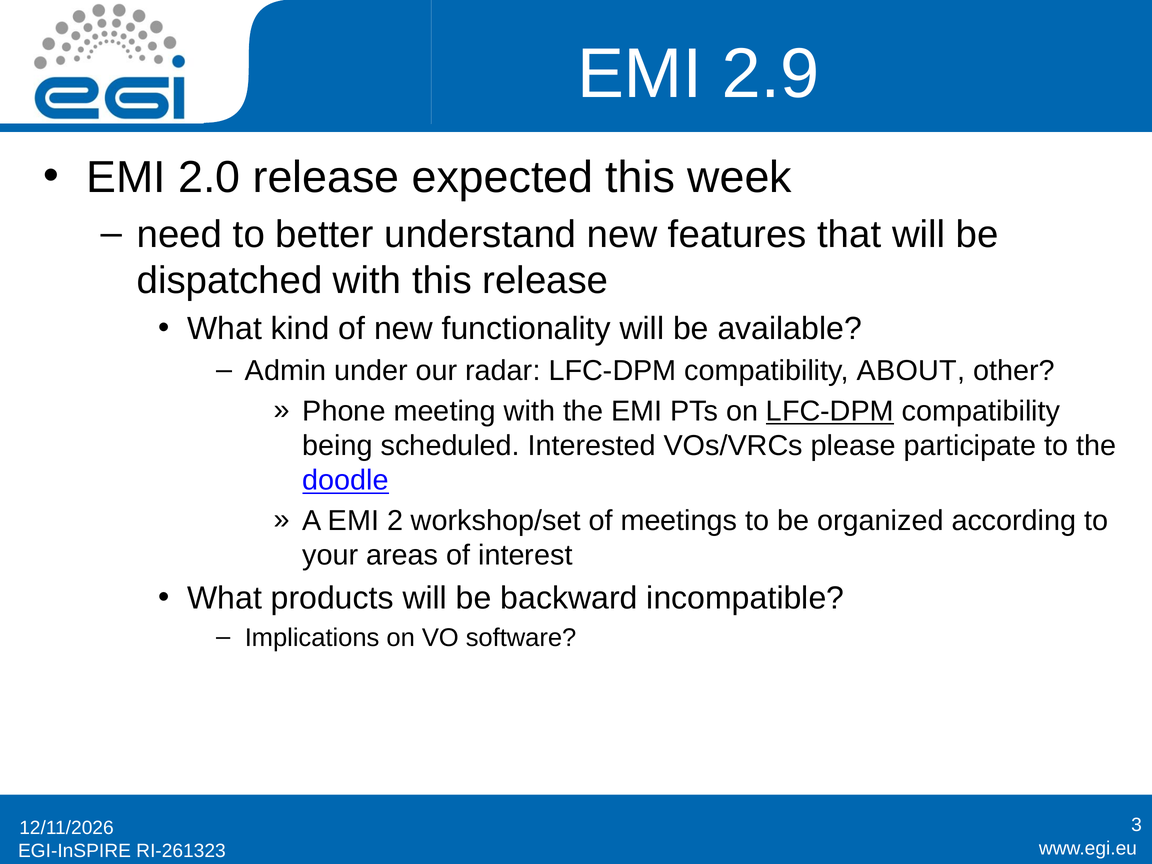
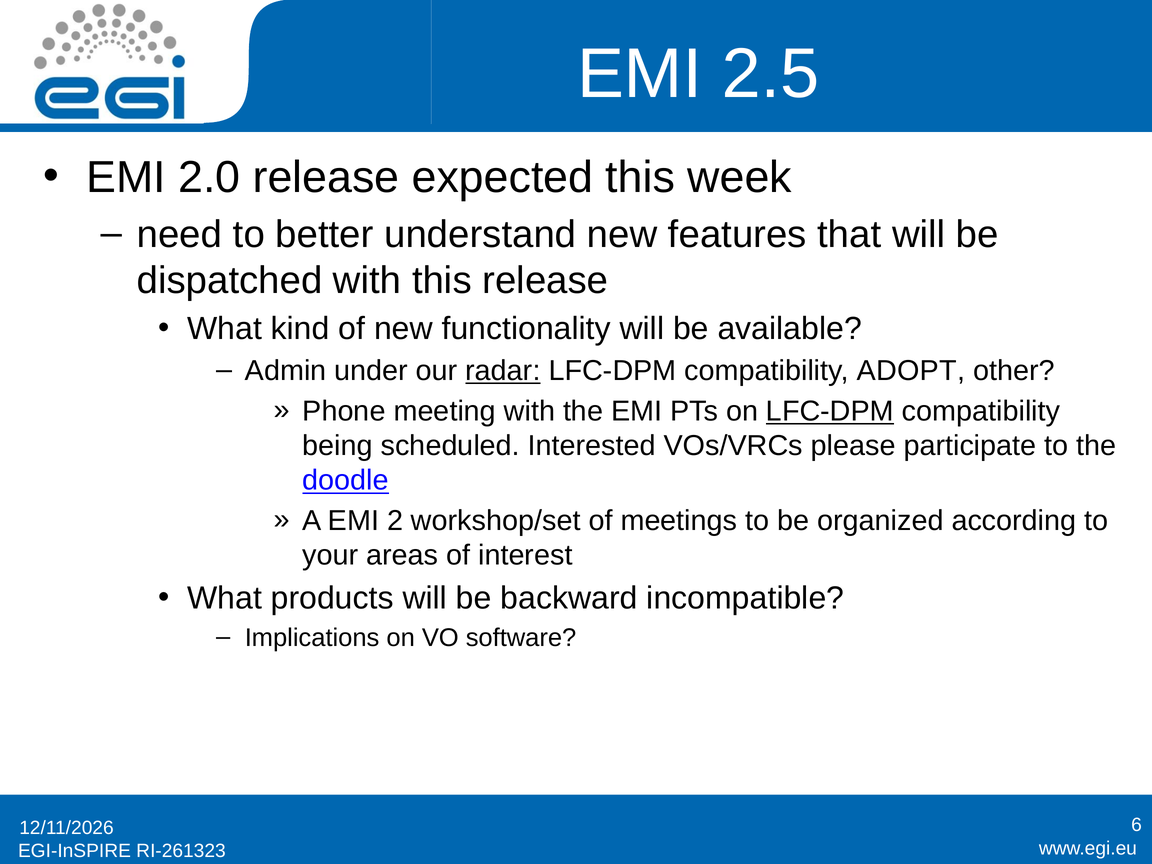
2.9: 2.9 -> 2.5
radar underline: none -> present
ABOUT: ABOUT -> ADOPT
3: 3 -> 6
